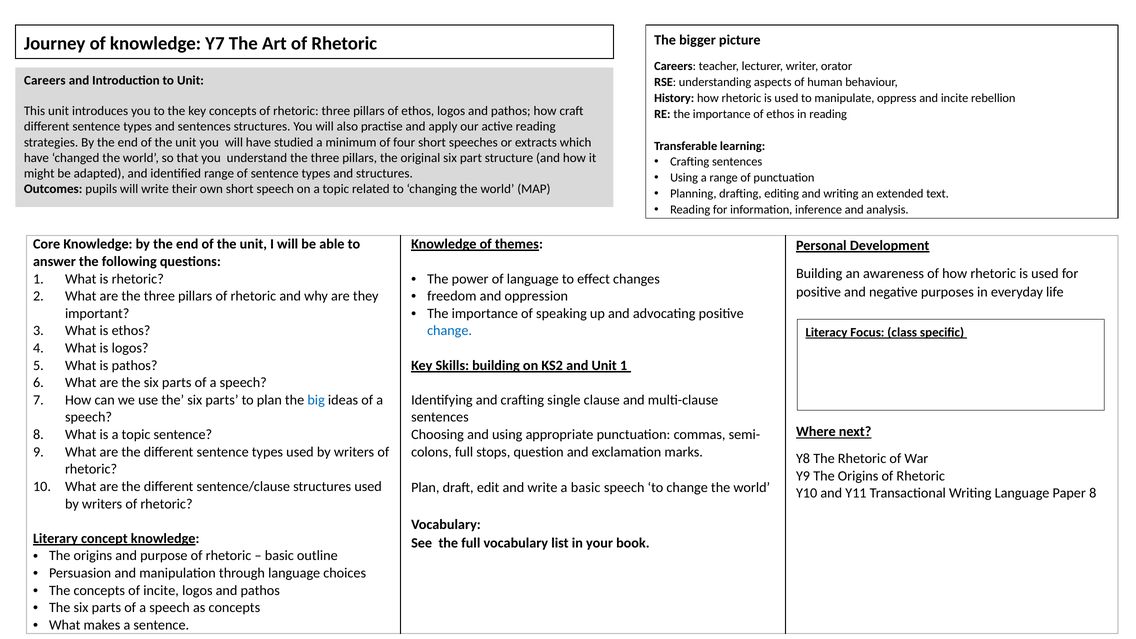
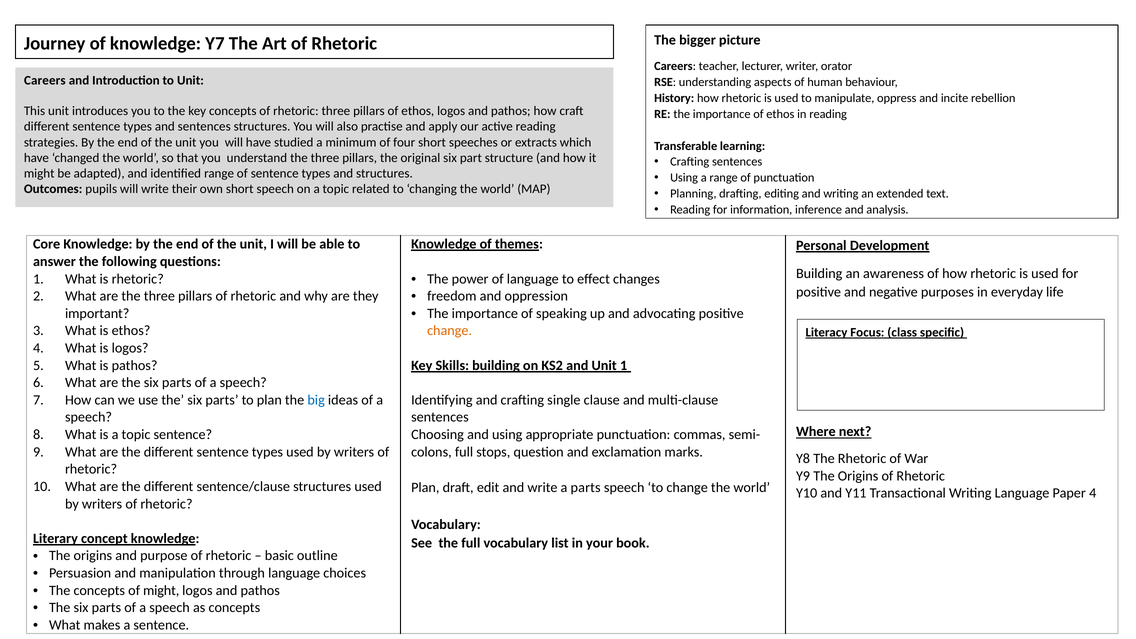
change at (450, 331) colour: blue -> orange
a basic: basic -> parts
Paper 8: 8 -> 4
of incite: incite -> might
